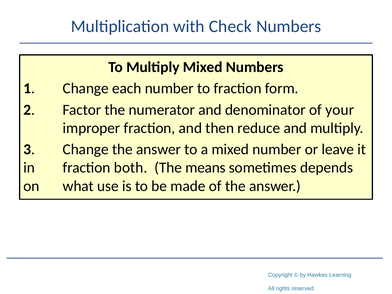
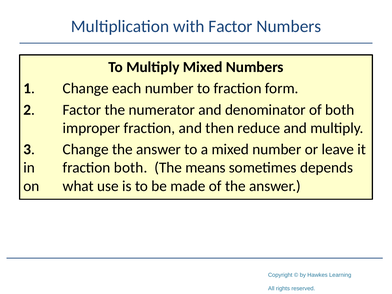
with Check: Check -> Factor
of your: your -> both
